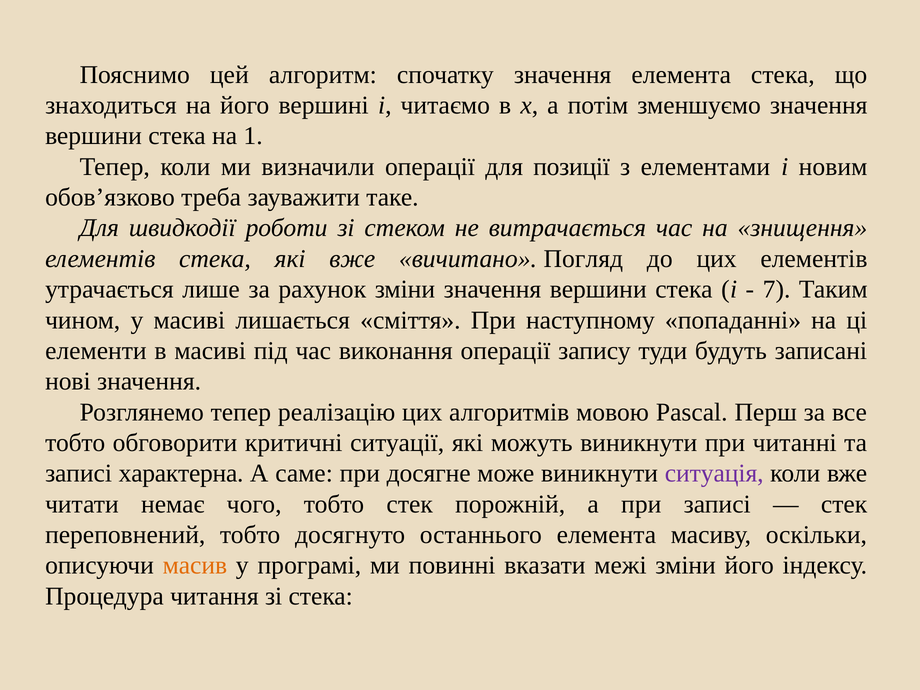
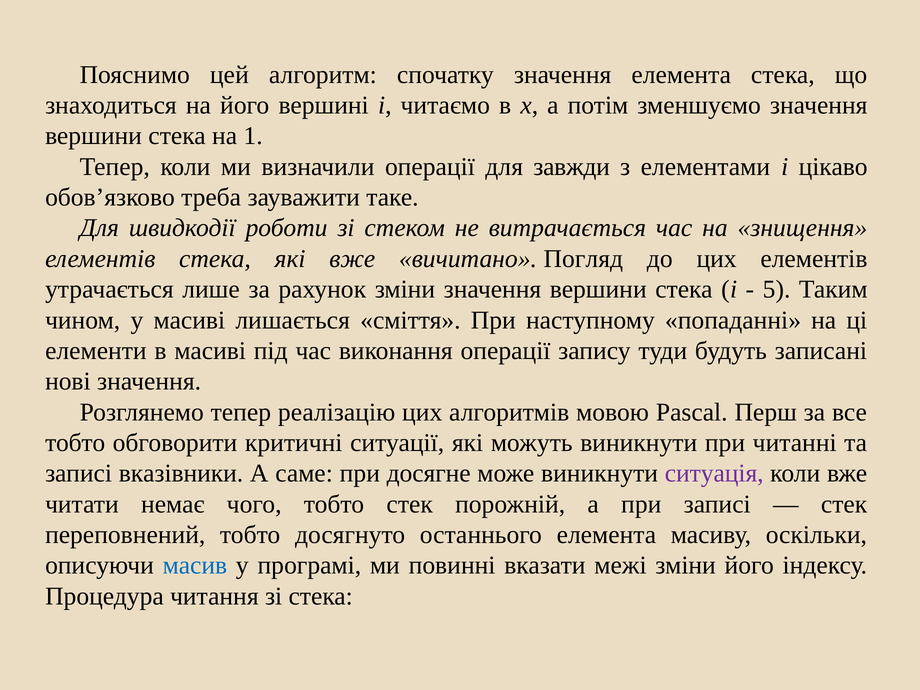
позиції: позиції -> завжди
новим: новим -> цікаво
7: 7 -> 5
характерна: характерна -> вказівники
масив colour: orange -> blue
